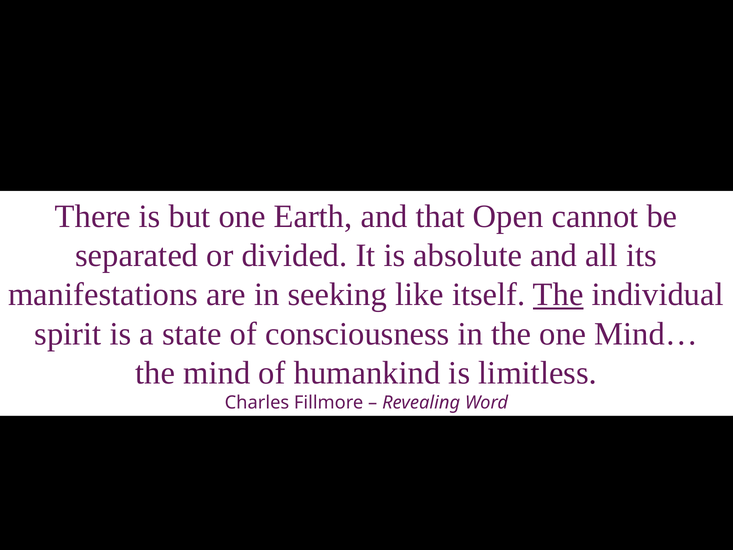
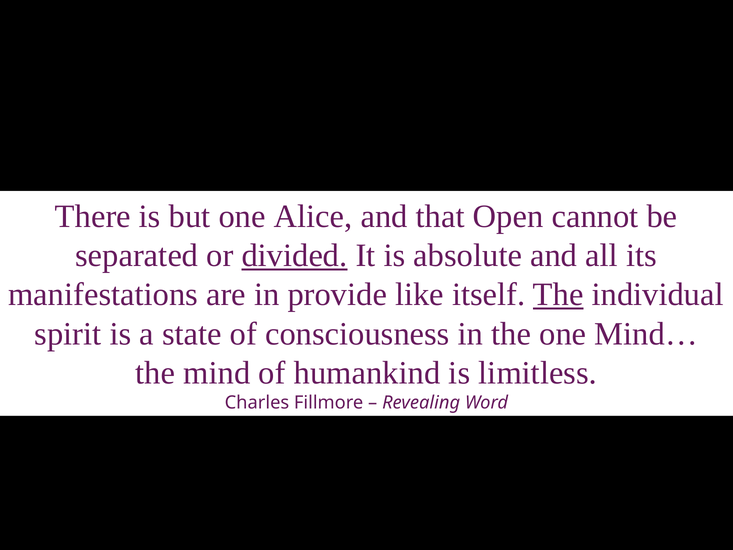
Earth: Earth -> Alice
divided underline: none -> present
seeking: seeking -> provide
